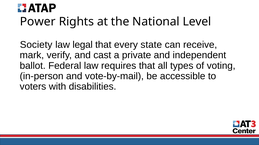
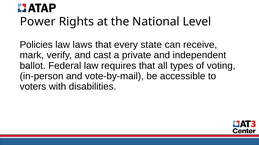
Society: Society -> Policies
legal: legal -> laws
